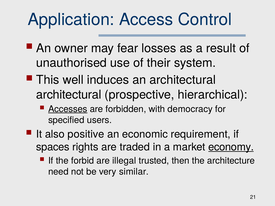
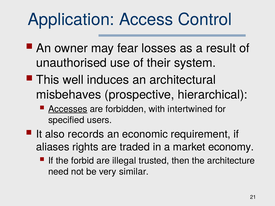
architectural at (69, 95): architectural -> misbehaves
democracy: democracy -> intertwined
positive: positive -> records
spaces: spaces -> aliases
economy underline: present -> none
